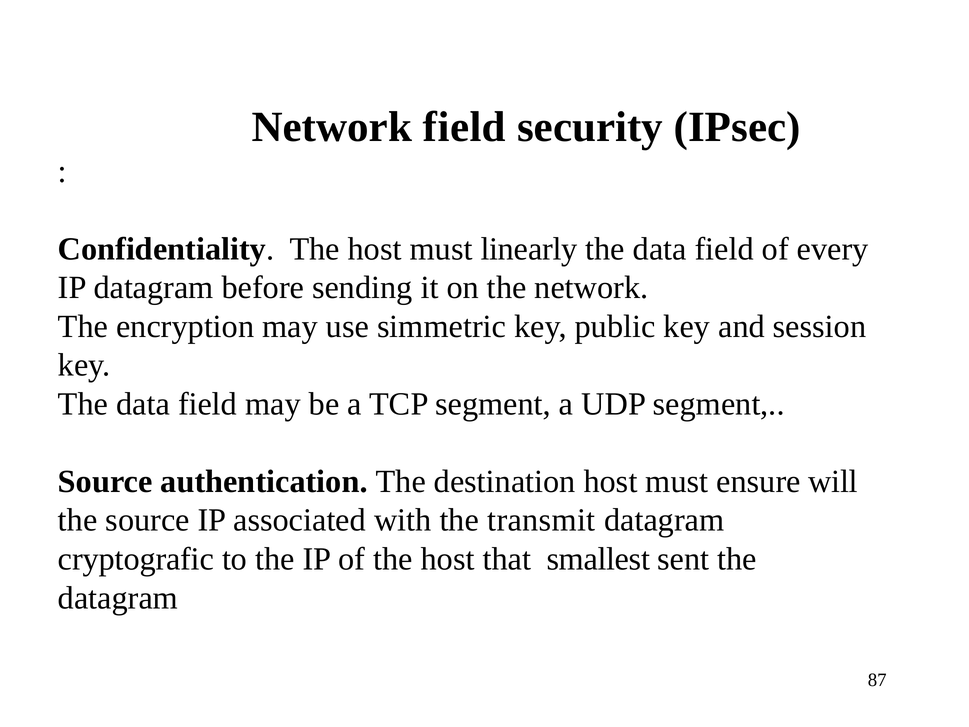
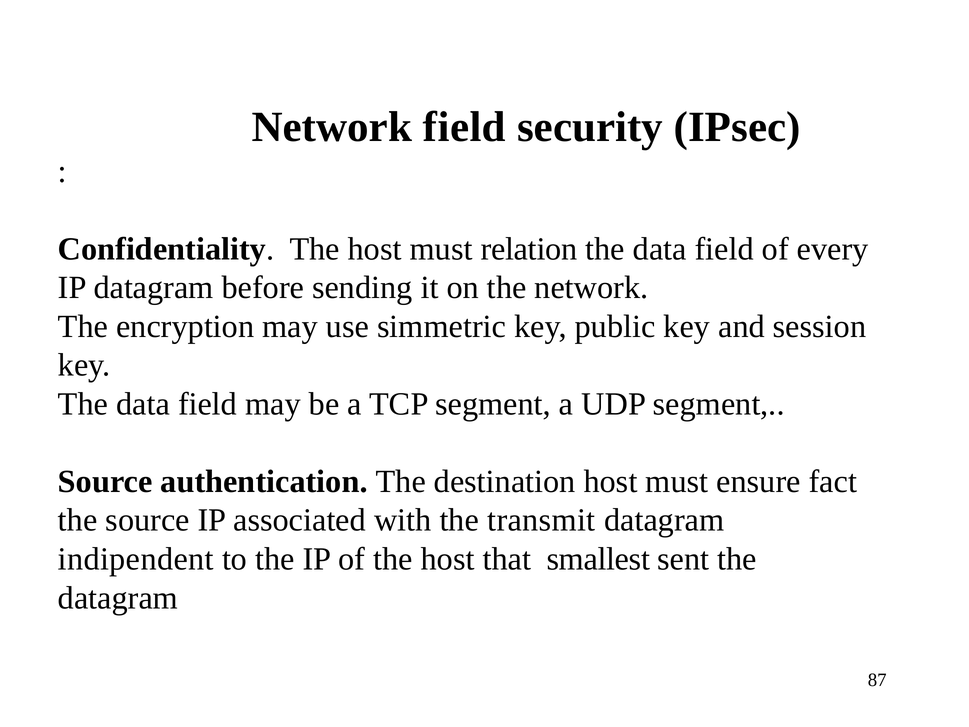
linearly: linearly -> relation
will: will -> fact
cryptografic: cryptografic -> indipendent
